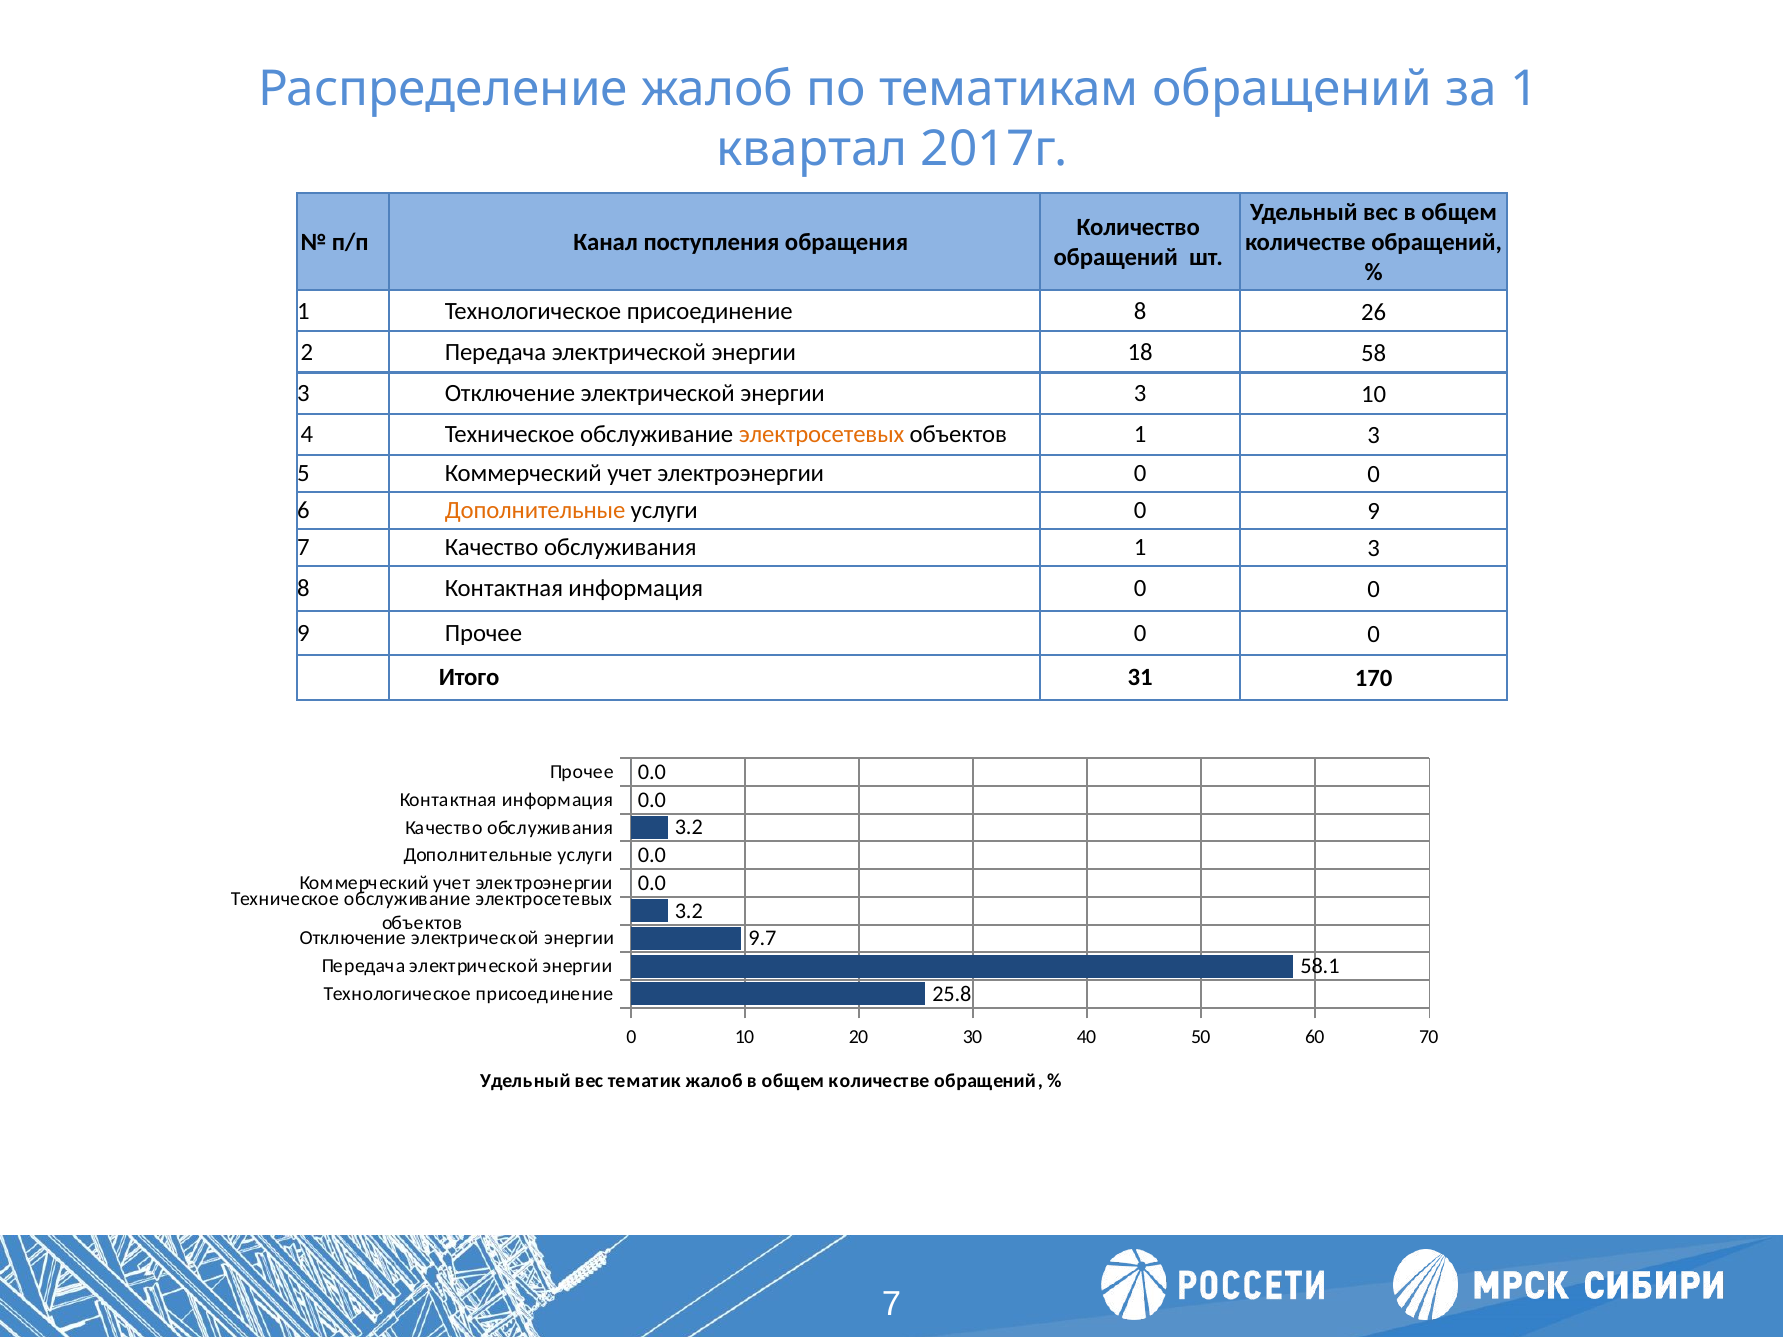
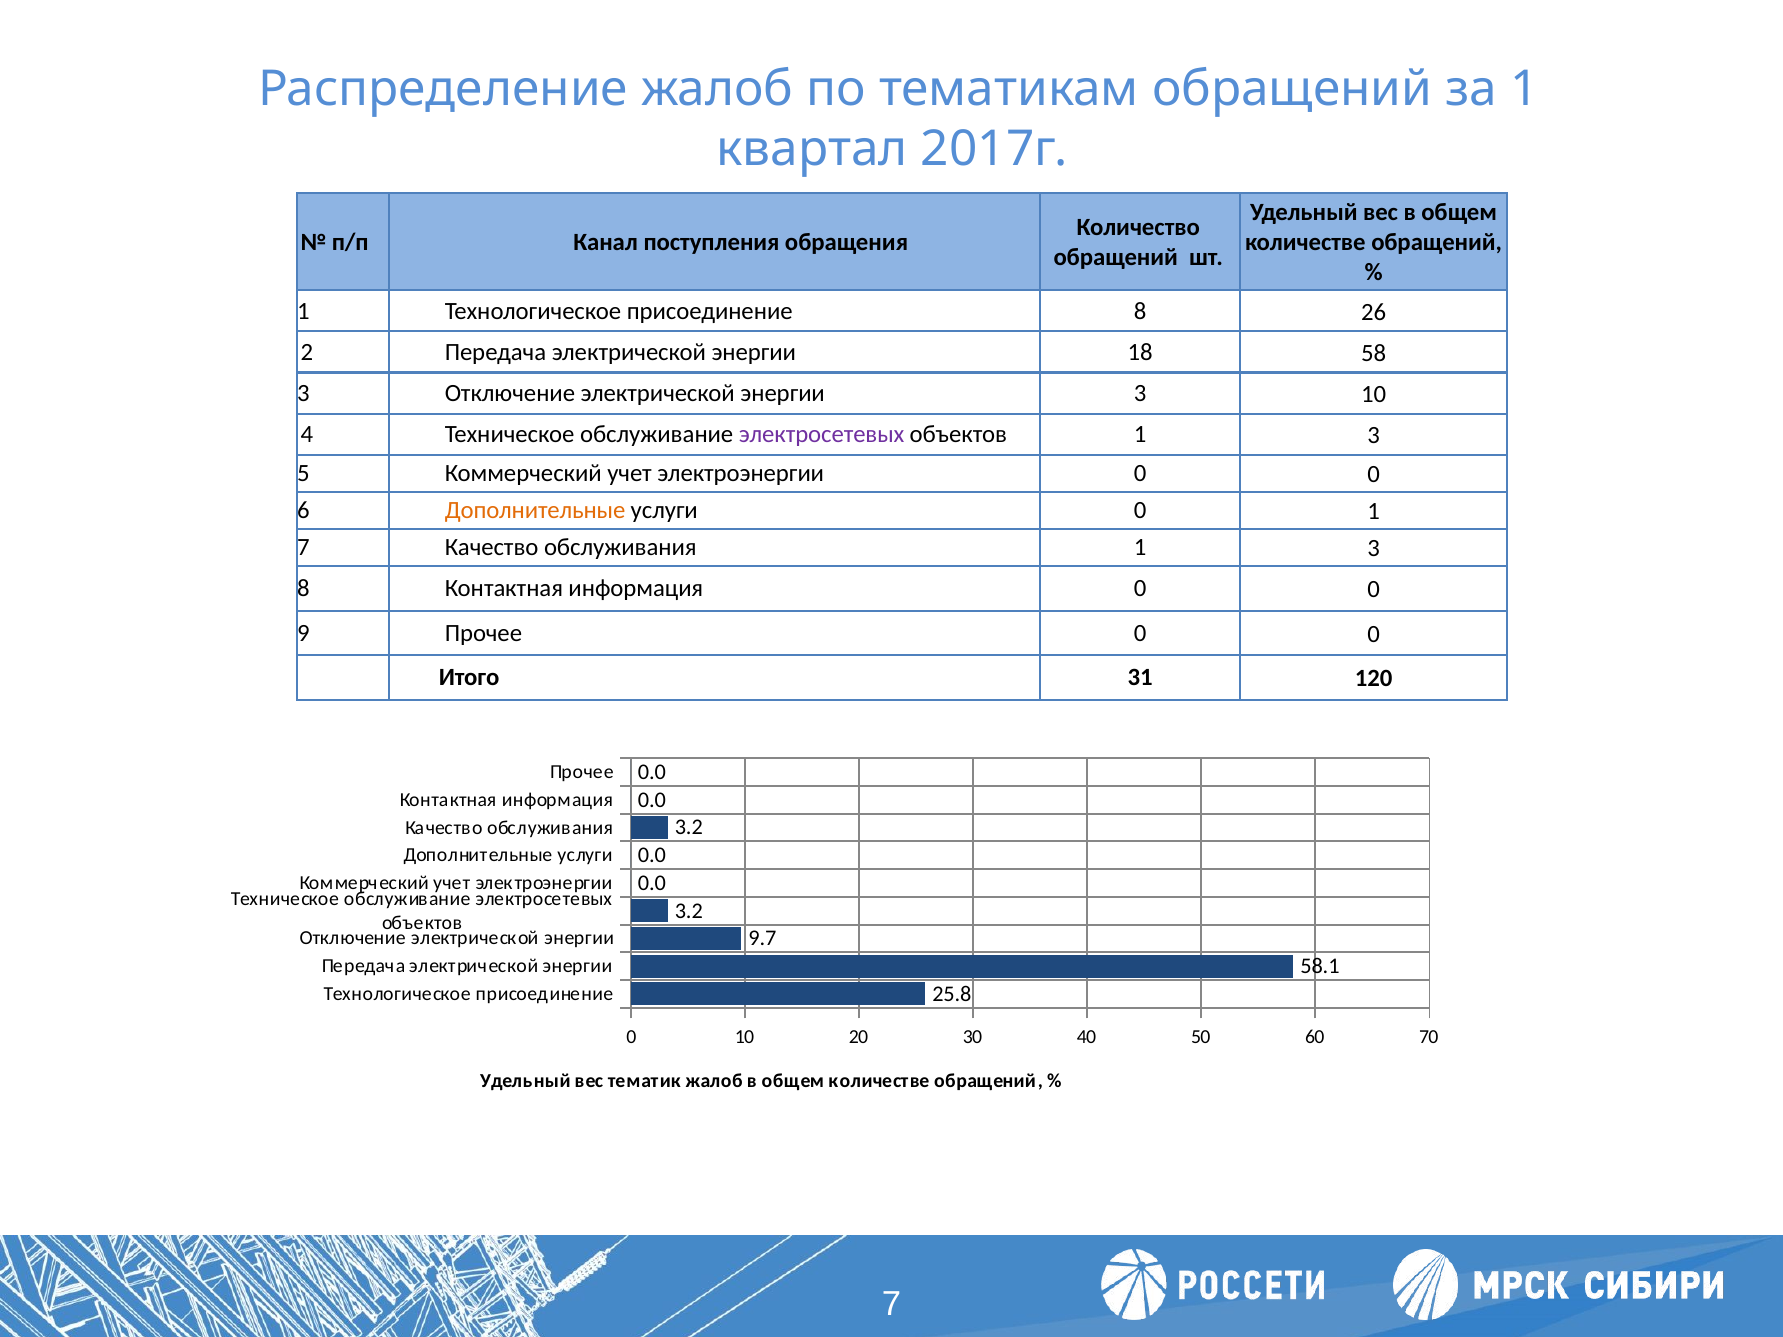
электросетевых at (822, 434) colour: orange -> purple
услуги 0 9: 9 -> 1
170: 170 -> 120
